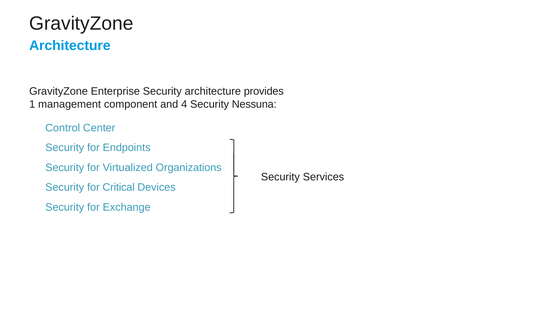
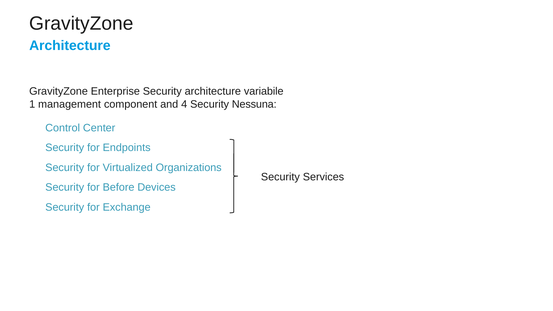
provides: provides -> variabile
Critical: Critical -> Before
